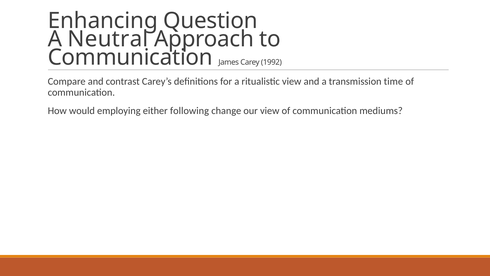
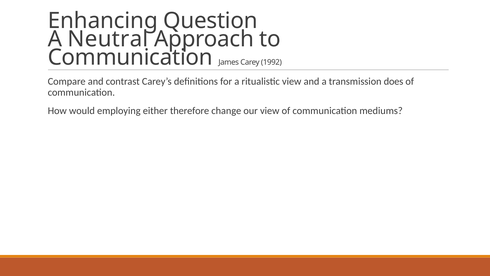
time: time -> does
following: following -> therefore
